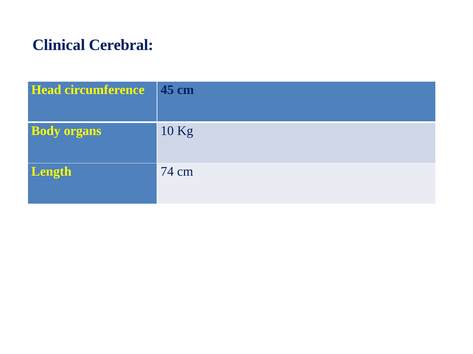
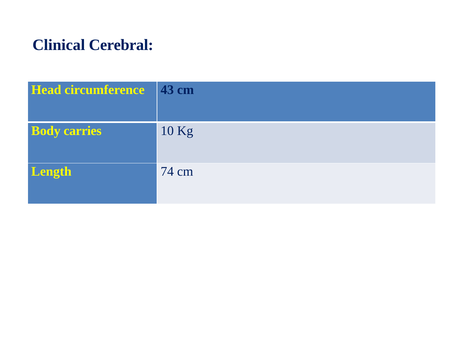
45: 45 -> 43
organs: organs -> carries
